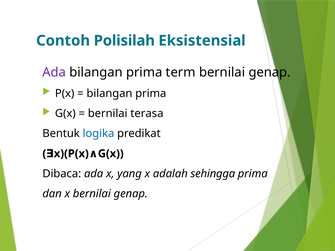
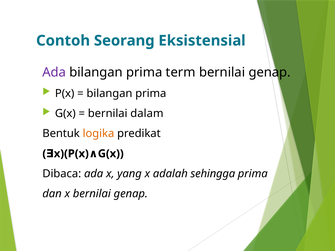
Polisilah: Polisilah -> Seorang
terasa: terasa -> dalam
logika colour: blue -> orange
